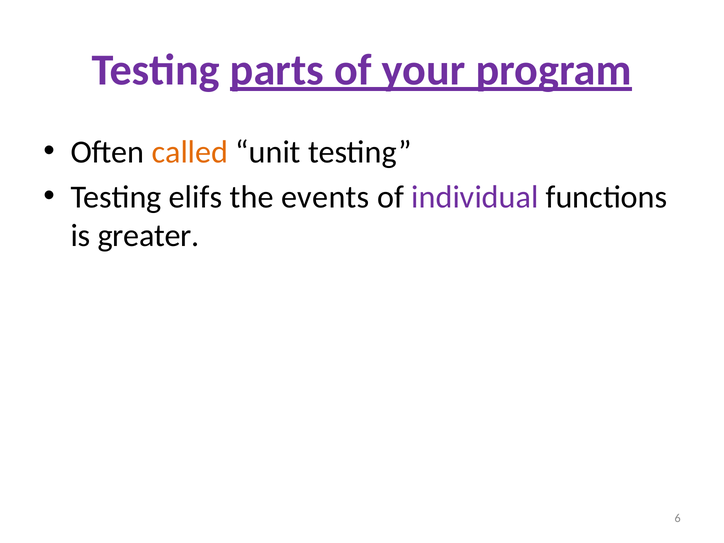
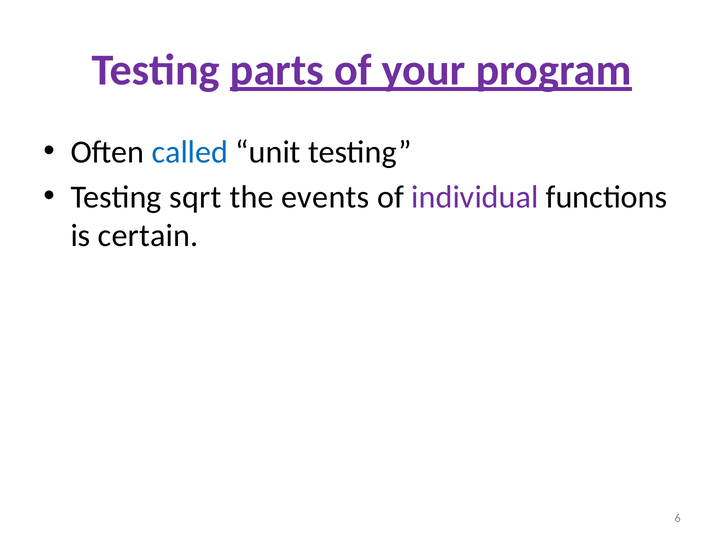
called colour: orange -> blue
elifs: elifs -> sqrt
greater: greater -> certain
